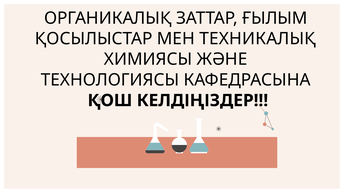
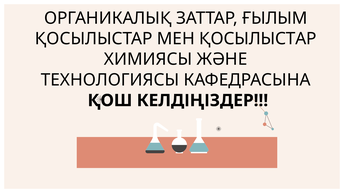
МЕН ТЕХНИКАЛЫҚ: ТЕХНИКАЛЫҚ -> ҚОСЫЛЫСТАР
